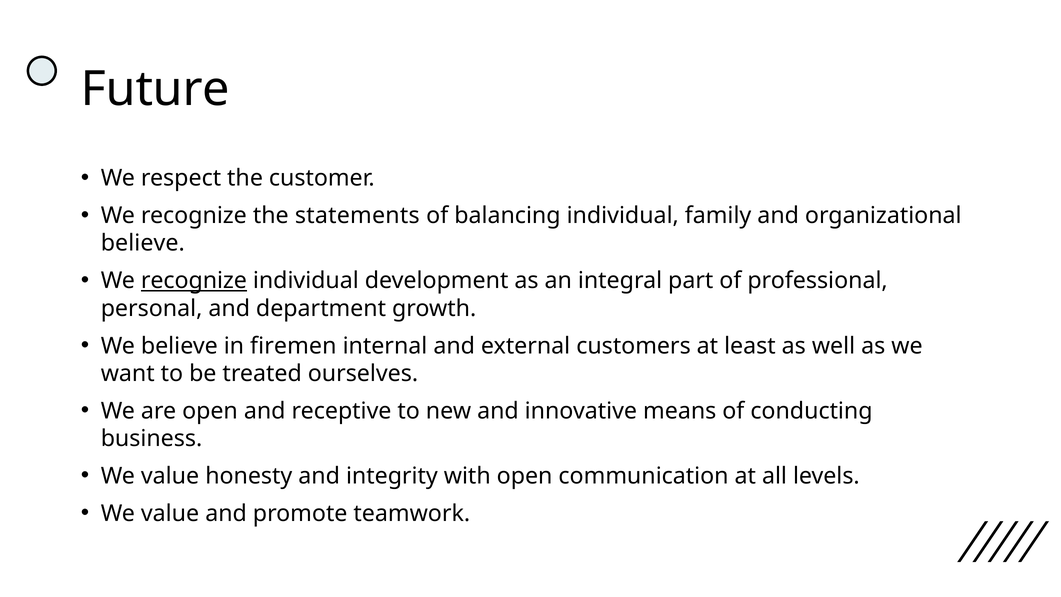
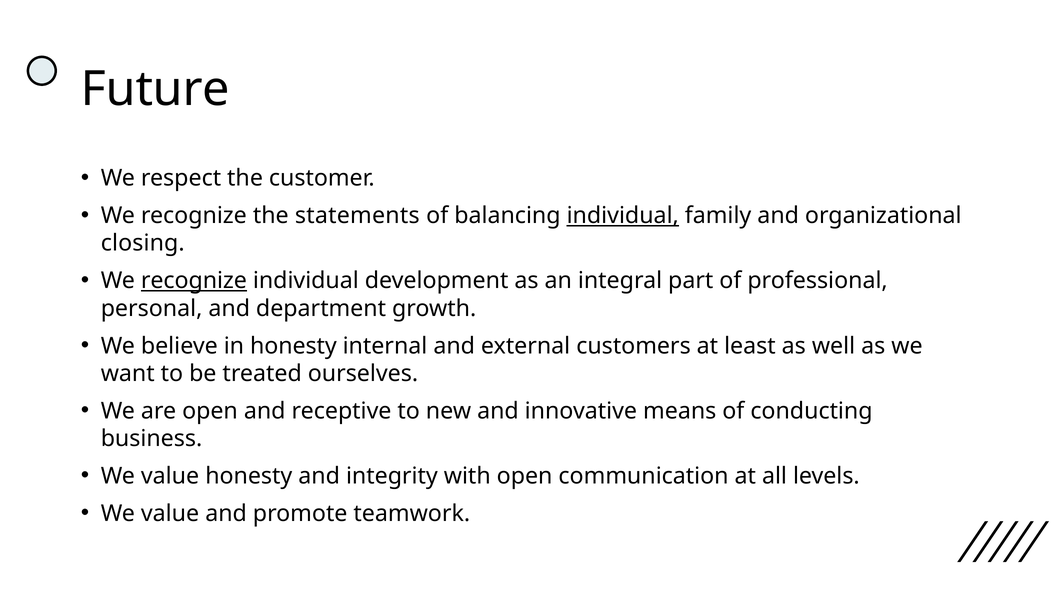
individual at (623, 216) underline: none -> present
believe at (143, 243): believe -> closing
in firemen: firemen -> honesty
